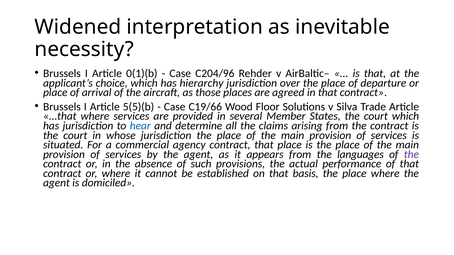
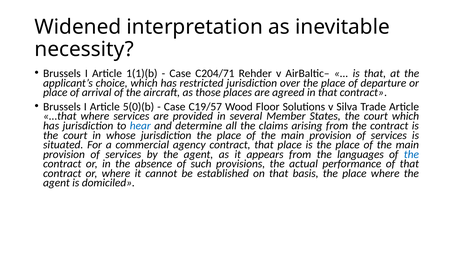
0(1)(b: 0(1)(b -> 1(1)(b
C204/96: C204/96 -> C204/71
hierarchy: hierarchy -> restricted
5(5)(b: 5(5)(b -> 5(0)(b
C19/66: C19/66 -> C19/57
the at (411, 155) colour: purple -> blue
